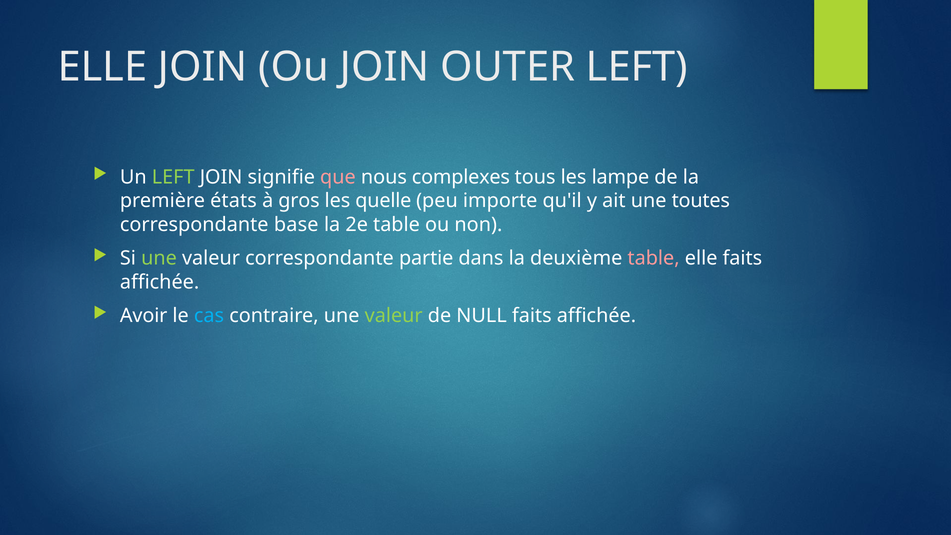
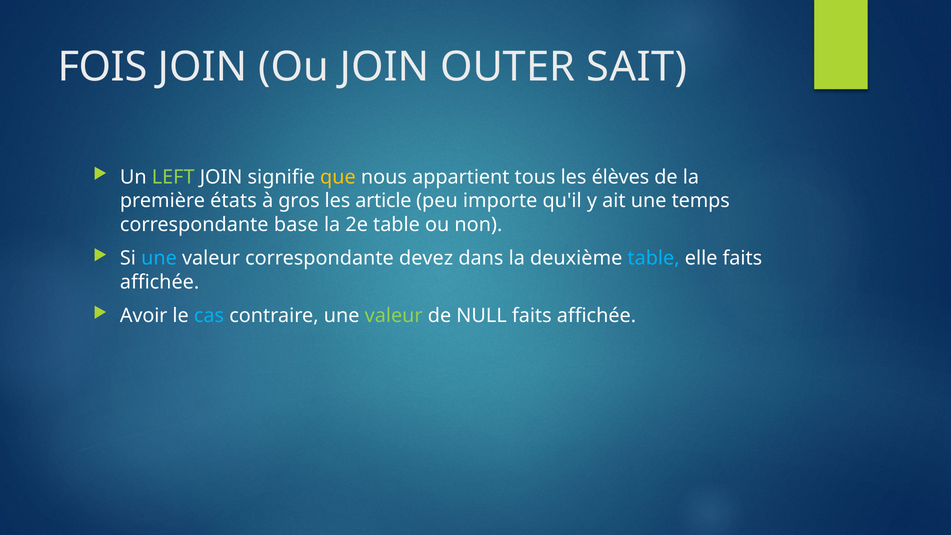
ELLE at (102, 67): ELLE -> FOIS
OUTER LEFT: LEFT -> SAIT
que colour: pink -> yellow
complexes: complexes -> appartient
lampe: lampe -> élèves
quelle: quelle -> article
toutes: toutes -> temps
une at (159, 258) colour: light green -> light blue
partie: partie -> devez
table at (654, 258) colour: pink -> light blue
